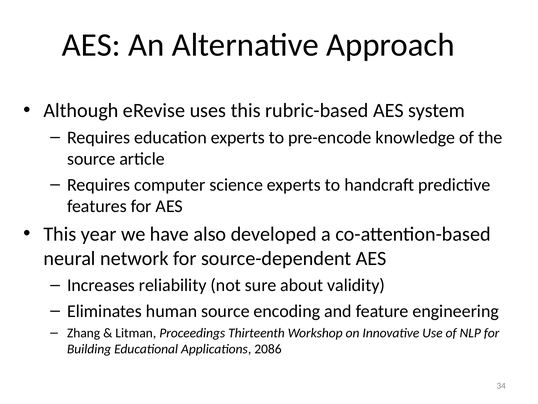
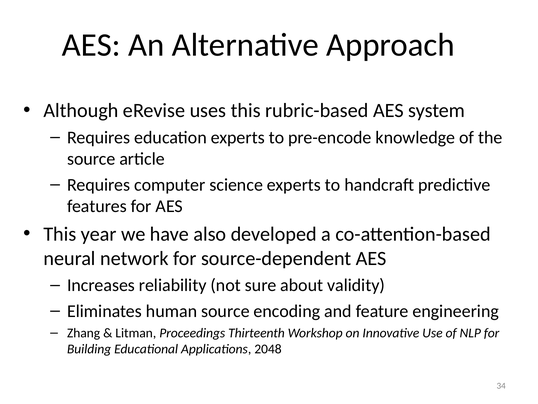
2086: 2086 -> 2048
